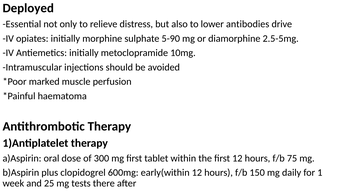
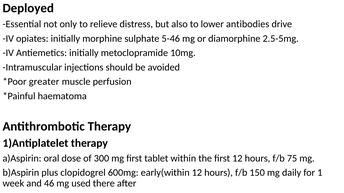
5-90: 5-90 -> 5-46
marked: marked -> greater
25: 25 -> 46
tests: tests -> used
